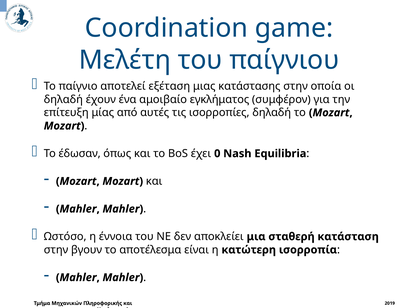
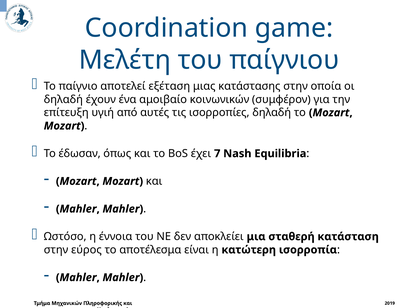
εγκλήματος: εγκλήματος -> κοινωνικών
μίας: μίας -> υγιή
0: 0 -> 7
βγουν: βγουν -> εύρος
